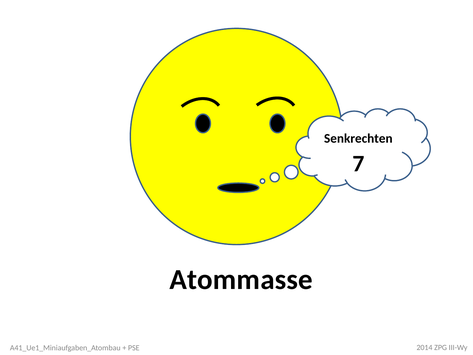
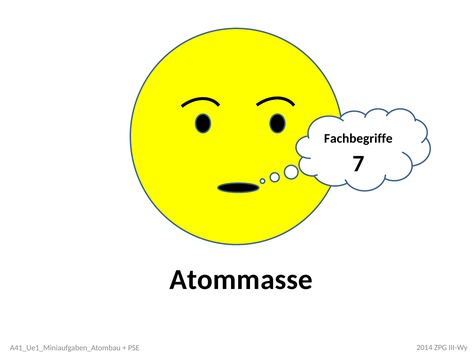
Senkrechten: Senkrechten -> Fachbegriffe
